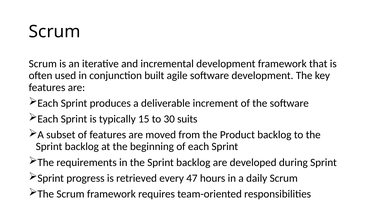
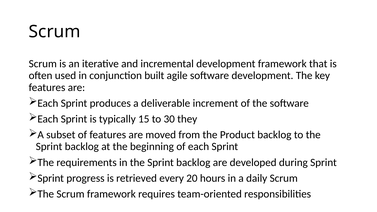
suits: suits -> they
47: 47 -> 20
